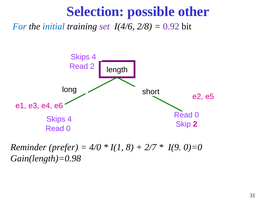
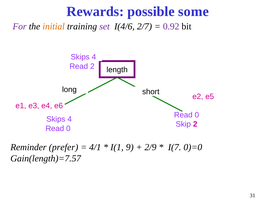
Selection: Selection -> Rewards
other: other -> some
For colour: blue -> purple
initial colour: blue -> orange
2/8: 2/8 -> 2/7
4/0: 4/0 -> 4/1
8: 8 -> 9
2/7: 2/7 -> 2/9
I(9: I(9 -> I(7
Gain(length)=0.98: Gain(length)=0.98 -> Gain(length)=7.57
